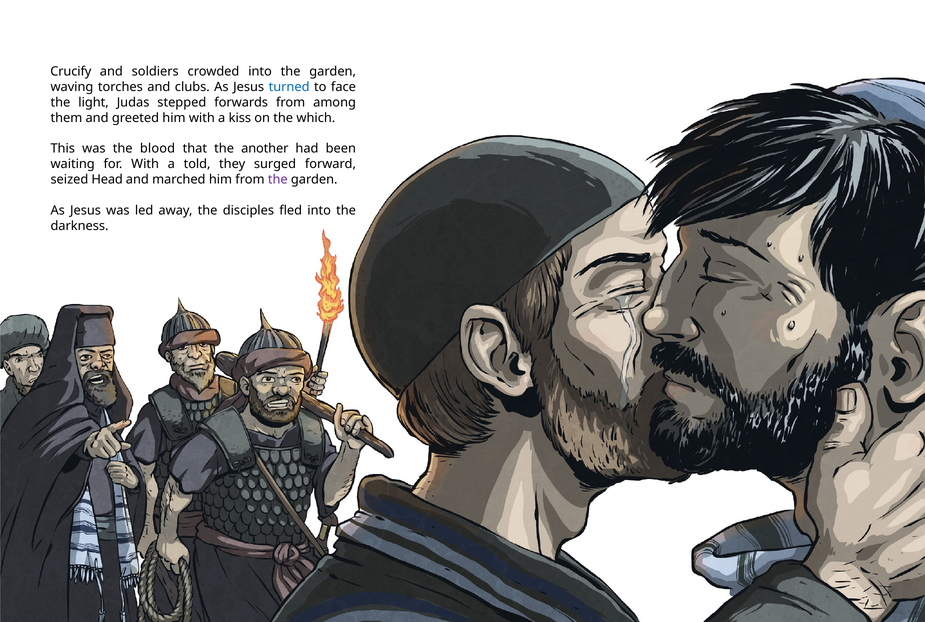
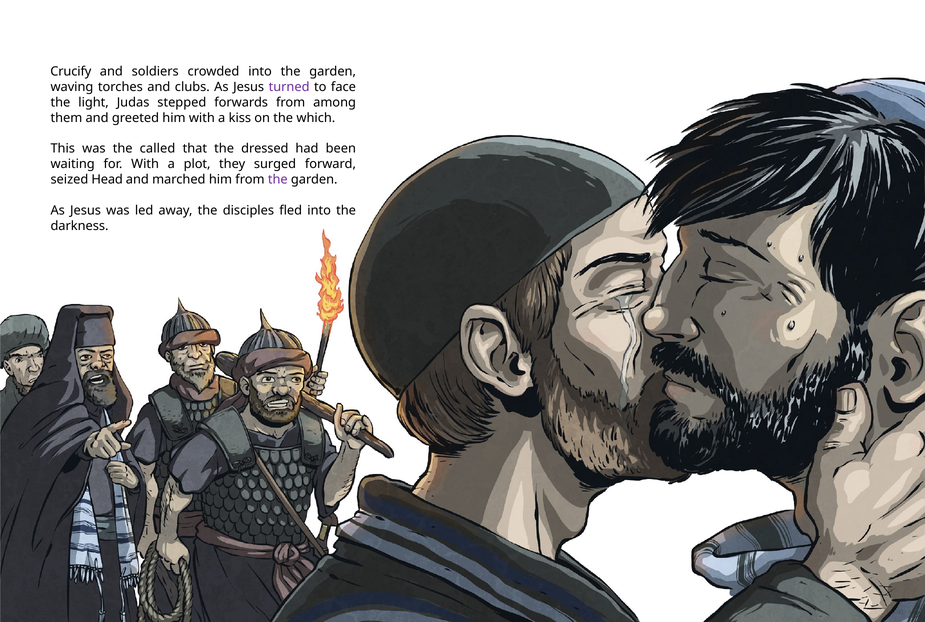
turned colour: blue -> purple
blood: blood -> called
another: another -> dressed
told: told -> plot
